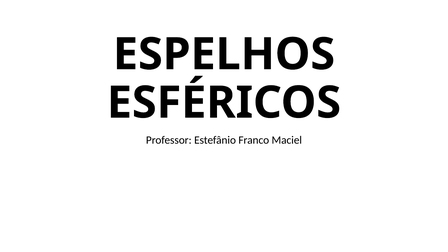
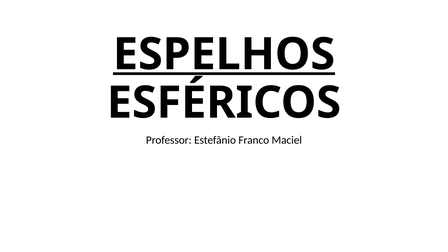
ESPELHOS underline: none -> present
